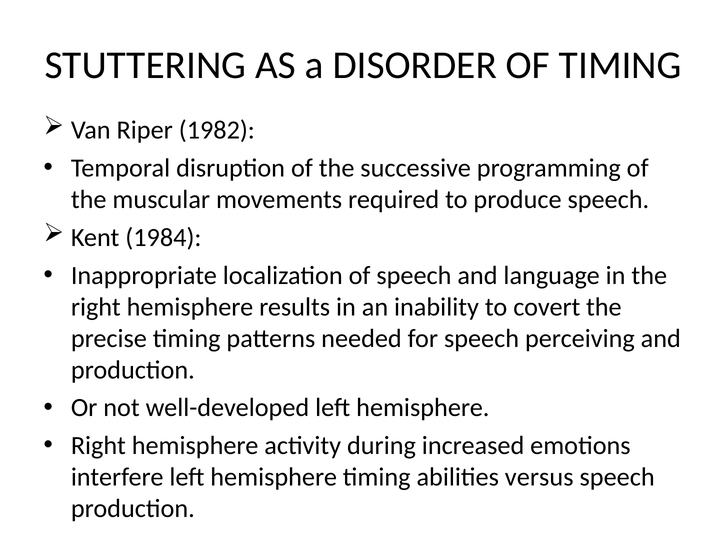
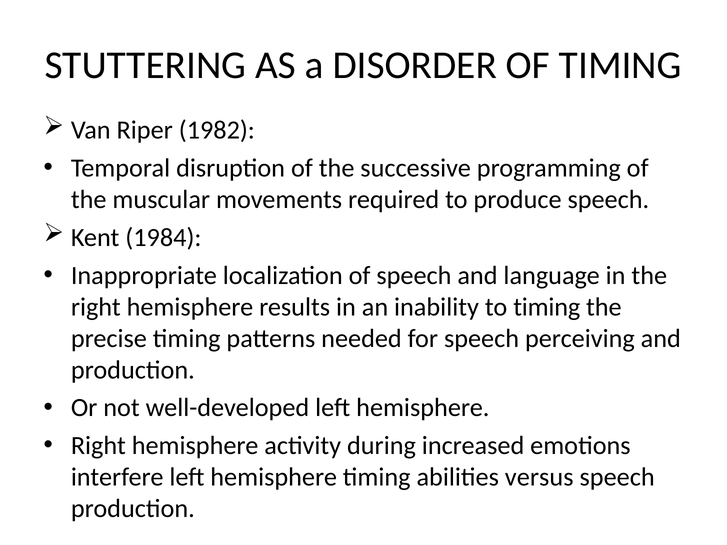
to covert: covert -> timing
